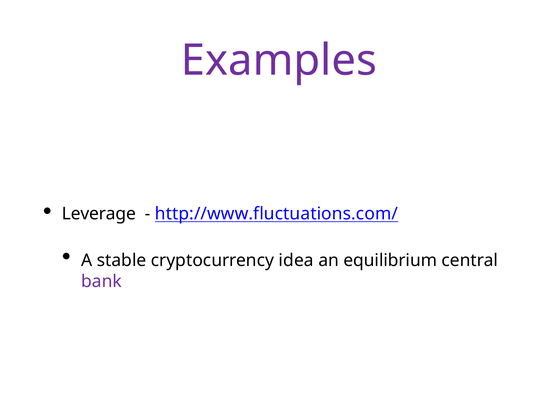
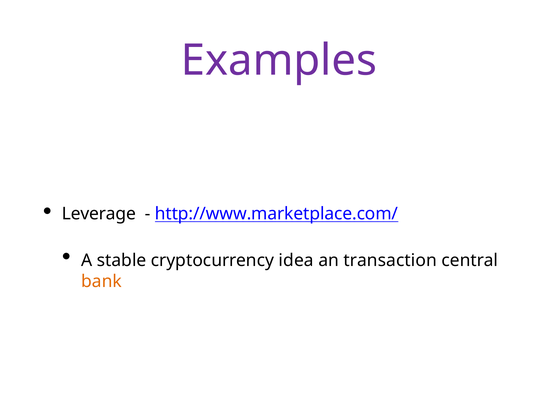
http://www.fluctuations.com/: http://www.fluctuations.com/ -> http://www.marketplace.com/
equilibrium: equilibrium -> transaction
bank colour: purple -> orange
